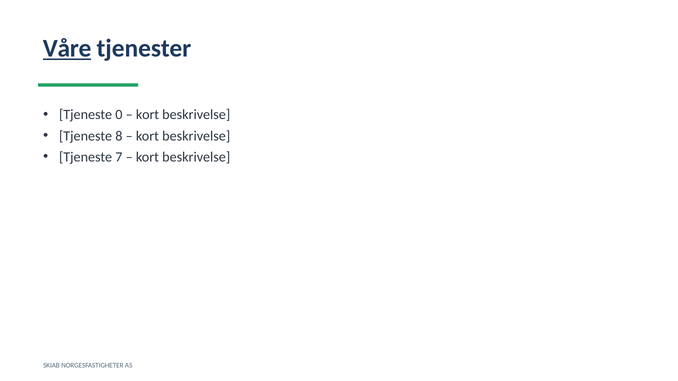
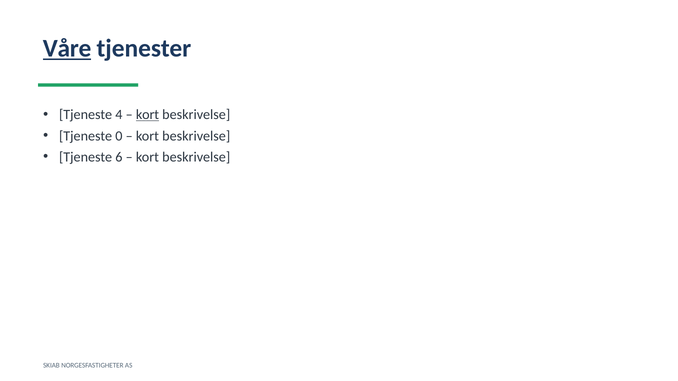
0: 0 -> 4
kort at (147, 115) underline: none -> present
8: 8 -> 0
7: 7 -> 6
